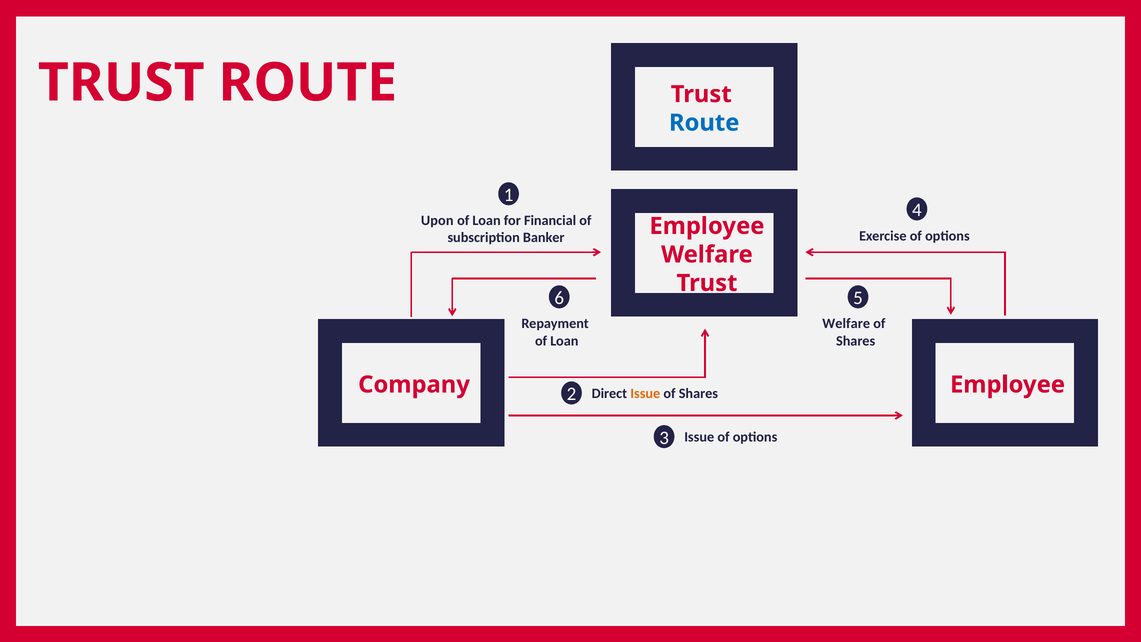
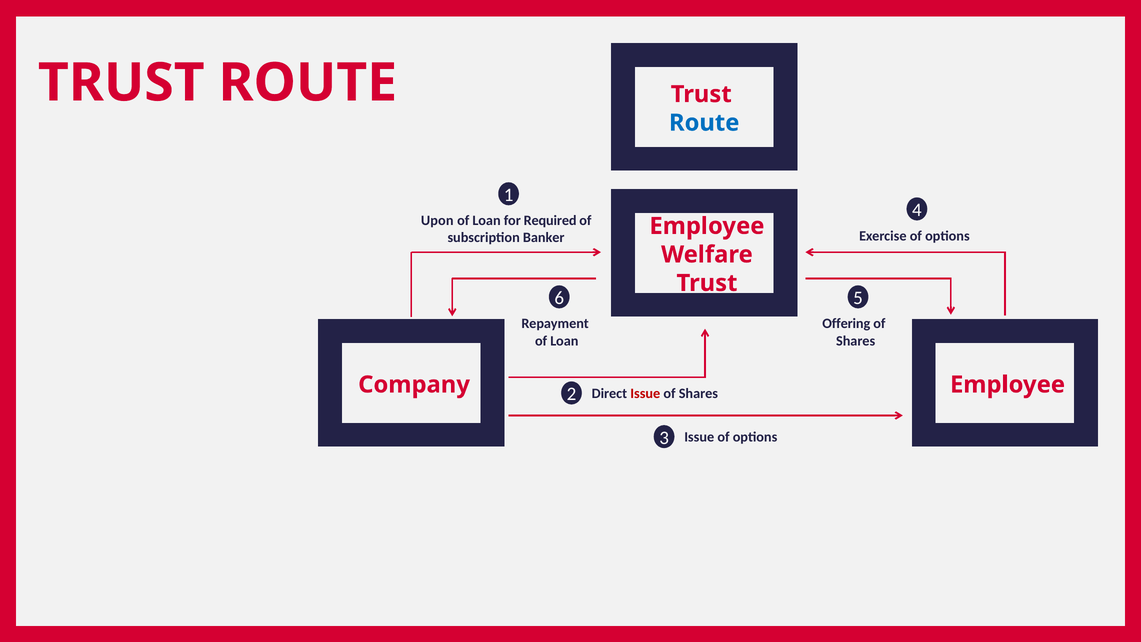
Financial: Financial -> Required
Welfare at (846, 324): Welfare -> Offering
Issue at (645, 393) colour: orange -> red
